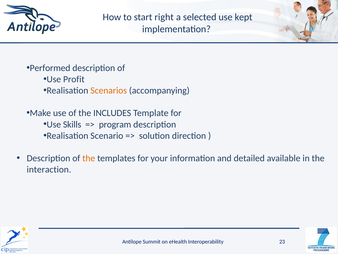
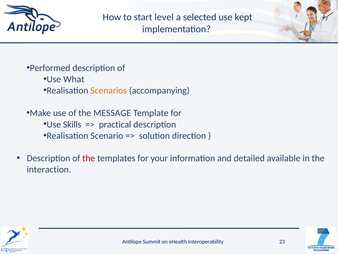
right: right -> level
Profit: Profit -> What
INCLUDES: INCLUDES -> MESSAGE
program: program -> practical
the at (89, 158) colour: orange -> red
